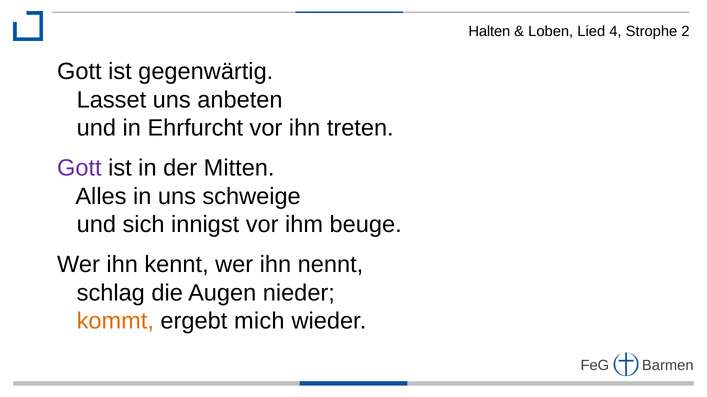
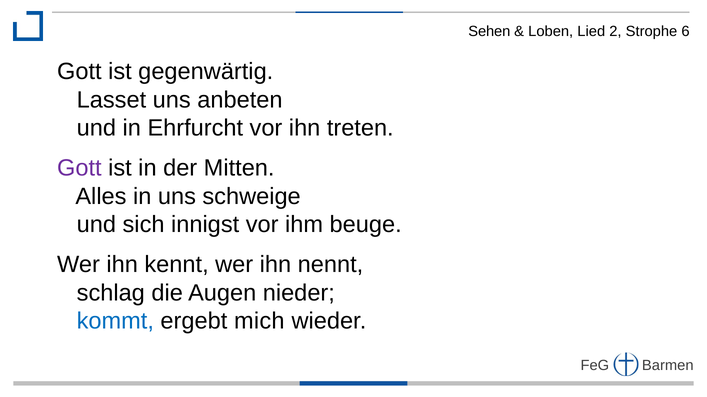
Halten: Halten -> Sehen
4: 4 -> 2
2: 2 -> 6
kommt colour: orange -> blue
